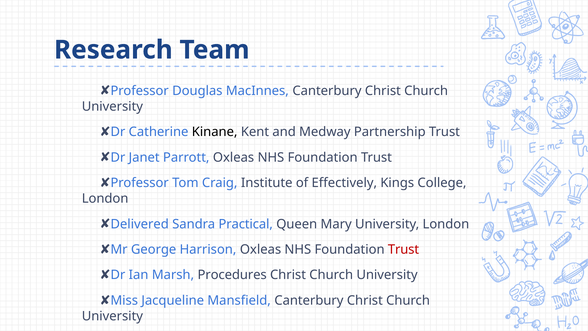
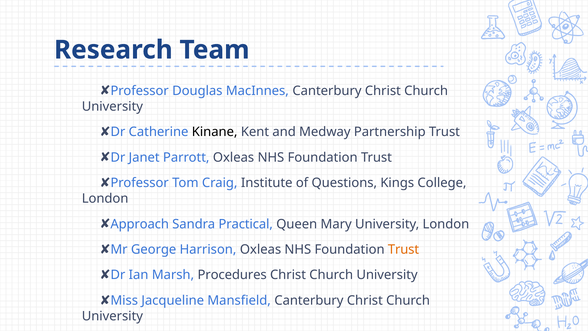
Effectively: Effectively -> Questions
Delivered: Delivered -> Approach
Trust at (403, 249) colour: red -> orange
